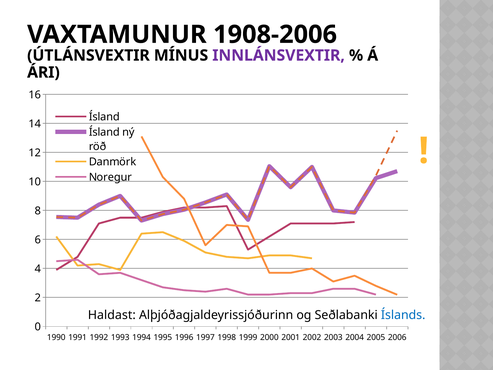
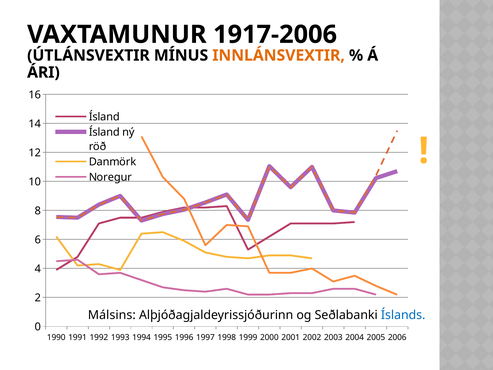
1908-2006: 1908-2006 -> 1917-2006
INNLÁNSVEXTIR colour: purple -> orange
Haldast: Haldast -> Málsins
